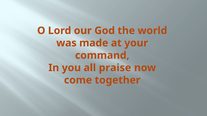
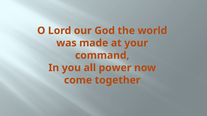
praise: praise -> power
